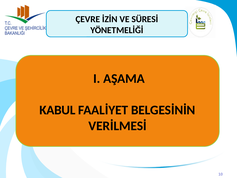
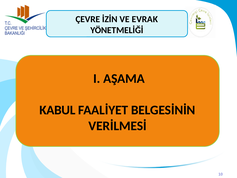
SÜRESİ: SÜRESİ -> EVRAK
